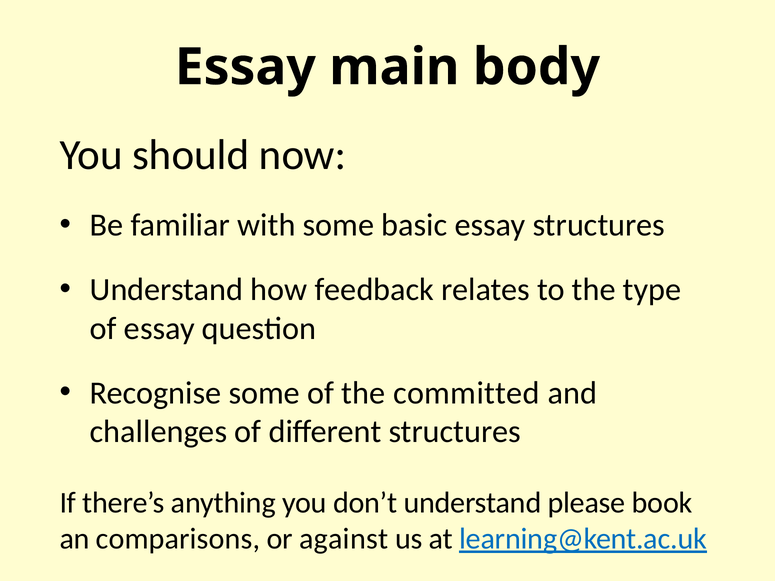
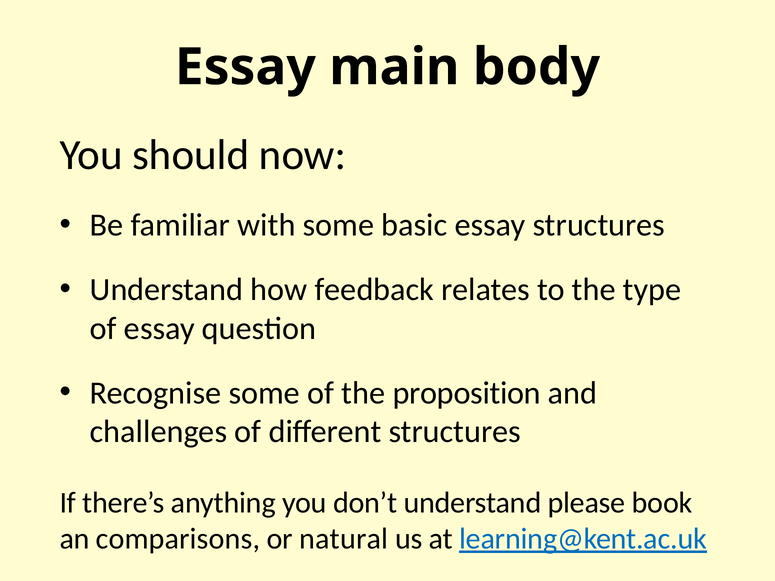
committed: committed -> proposition
against: against -> natural
